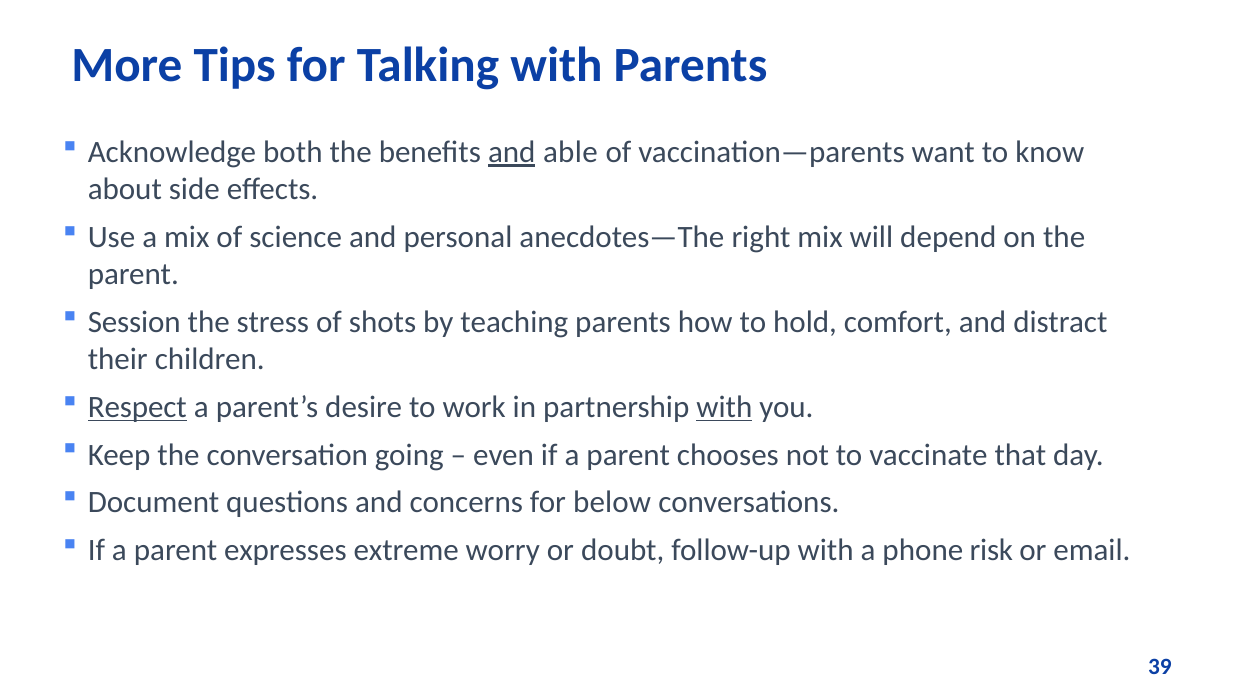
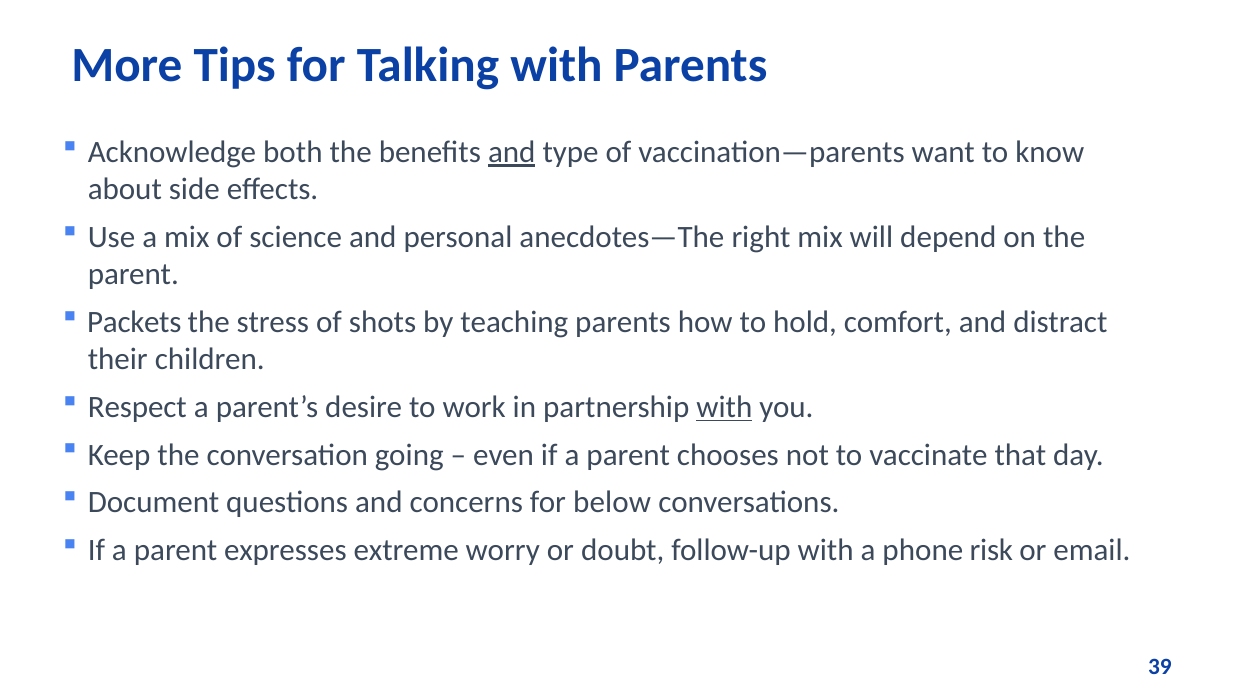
able: able -> type
Session: Session -> Packets
Respect underline: present -> none
